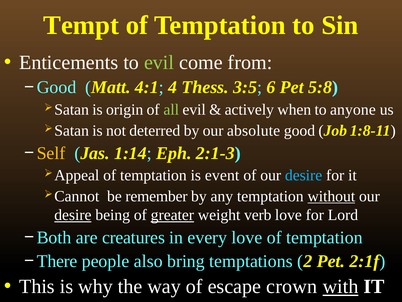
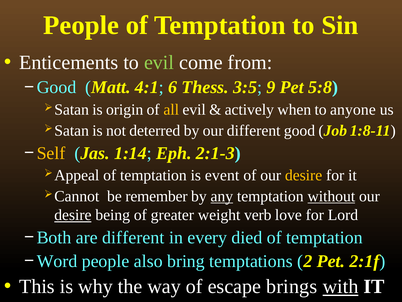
Tempt at (81, 25): Tempt -> People
4: 4 -> 6
6: 6 -> 9
all colour: light green -> yellow
our absolute: absolute -> different
desire at (304, 175) colour: light blue -> yellow
any underline: none -> present
greater underline: present -> none
are creatures: creatures -> different
every love: love -> died
There: There -> Word
crown: crown -> brings
